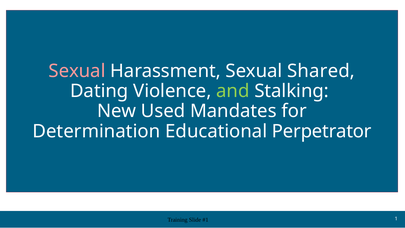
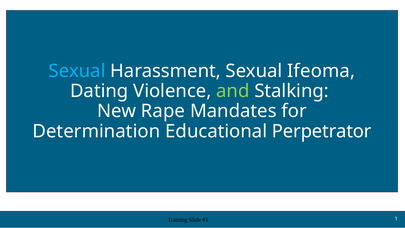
Sexual at (77, 71) colour: pink -> light blue
Shared: Shared -> Ifeoma
Used: Used -> Rape
